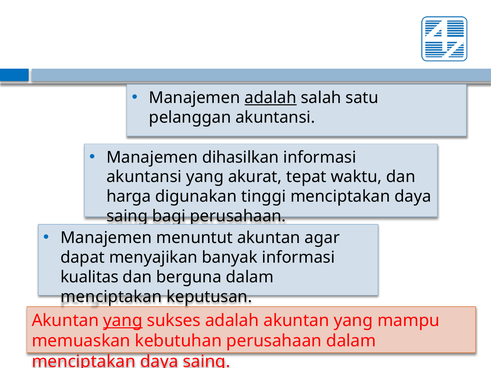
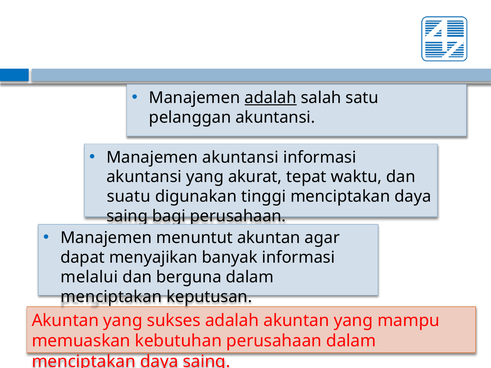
Manajemen dihasilkan: dihasilkan -> akuntansi
harga: harga -> suatu
kualitas: kualitas -> melalui
yang at (123, 321) underline: present -> none
